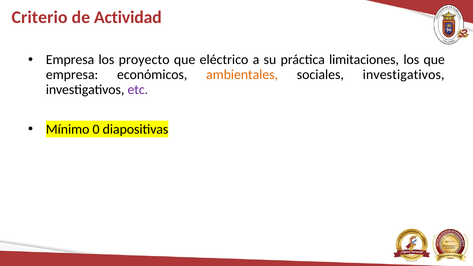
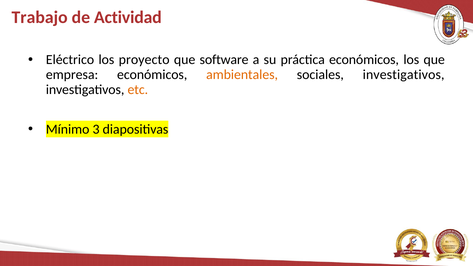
Criterio: Criterio -> Trabajo
Empresa at (70, 60): Empresa -> Eléctrico
eléctrico: eléctrico -> software
práctica limitaciones: limitaciones -> económicos
etc colour: purple -> orange
0: 0 -> 3
